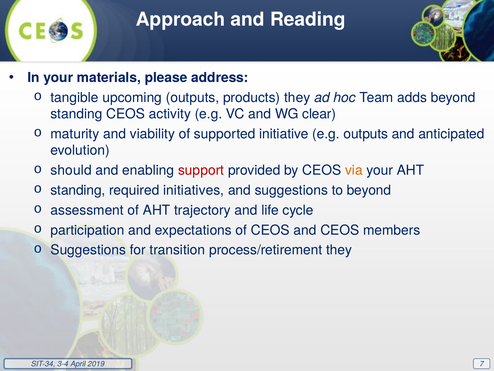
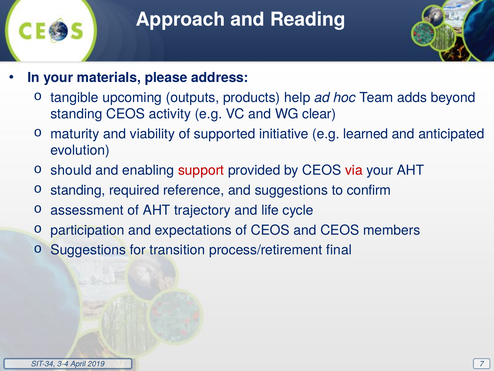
products they: they -> help
e.g outputs: outputs -> learned
via colour: orange -> red
initiatives: initiatives -> reference
to beyond: beyond -> confirm
process/retirement they: they -> final
